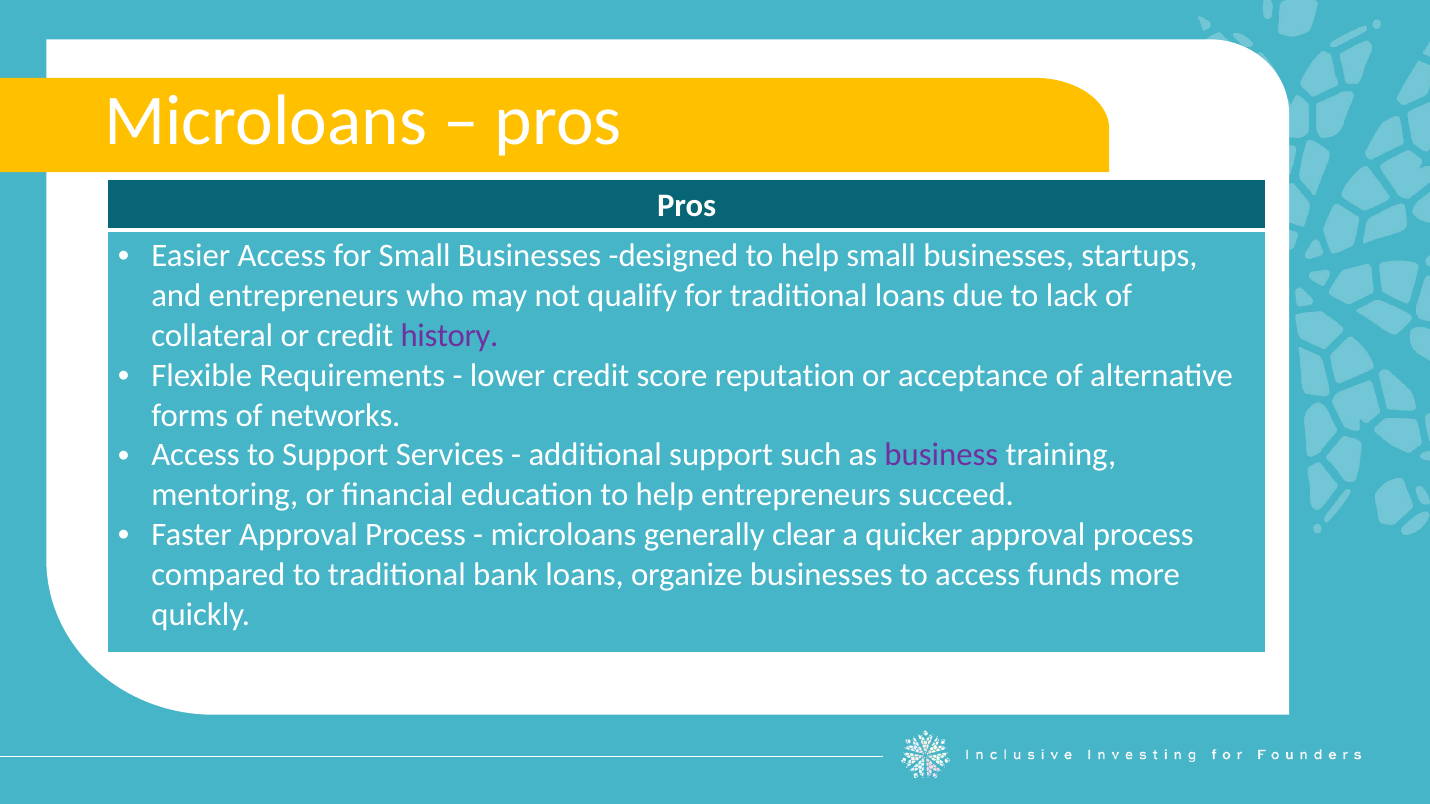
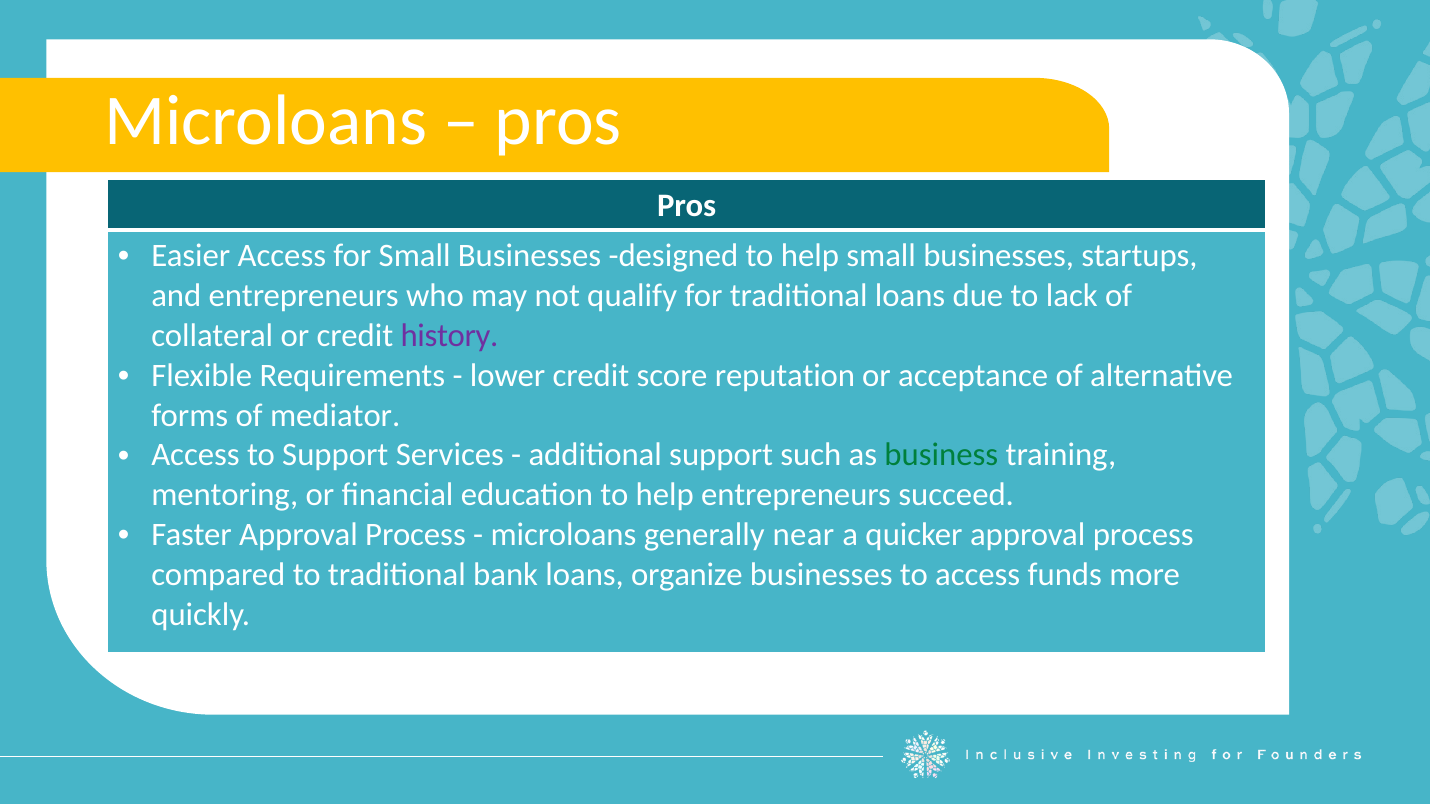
networks: networks -> mediator
business colour: purple -> green
clear: clear -> near
